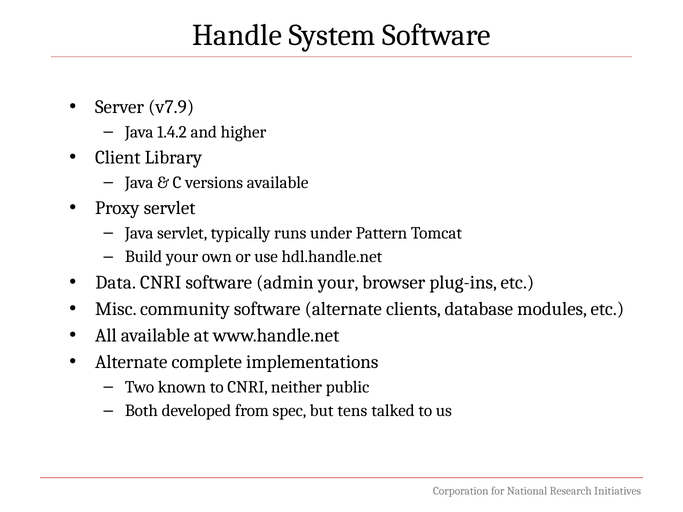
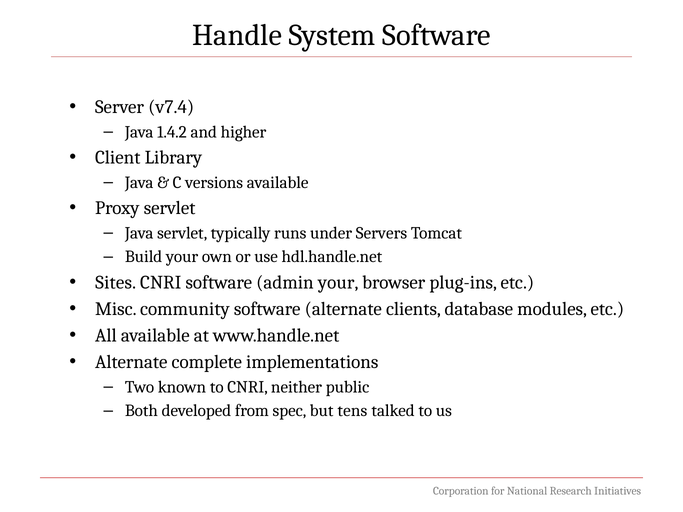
v7.9: v7.9 -> v7.4
Pattern: Pattern -> Servers
Data: Data -> Sites
